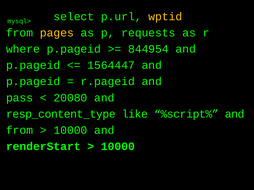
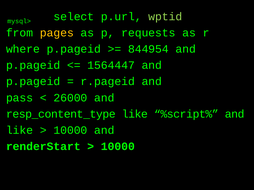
wptid colour: yellow -> light green
20080: 20080 -> 26000
from at (20, 130): from -> like
